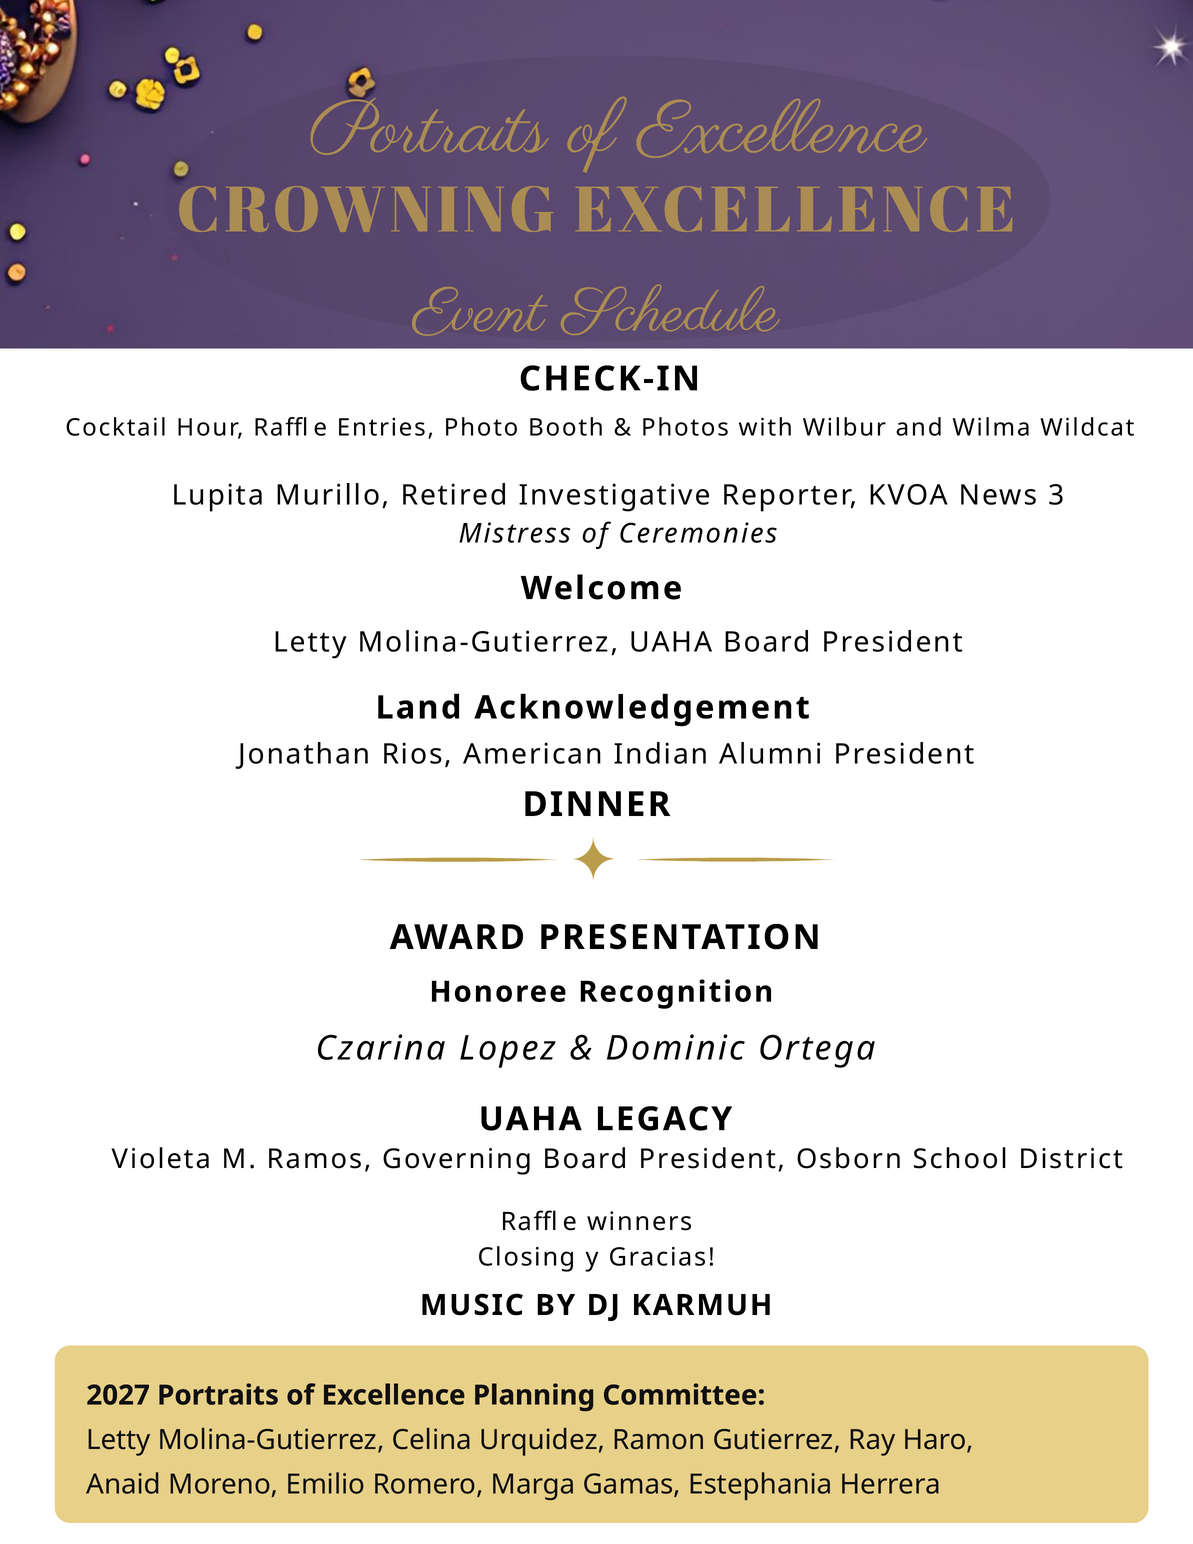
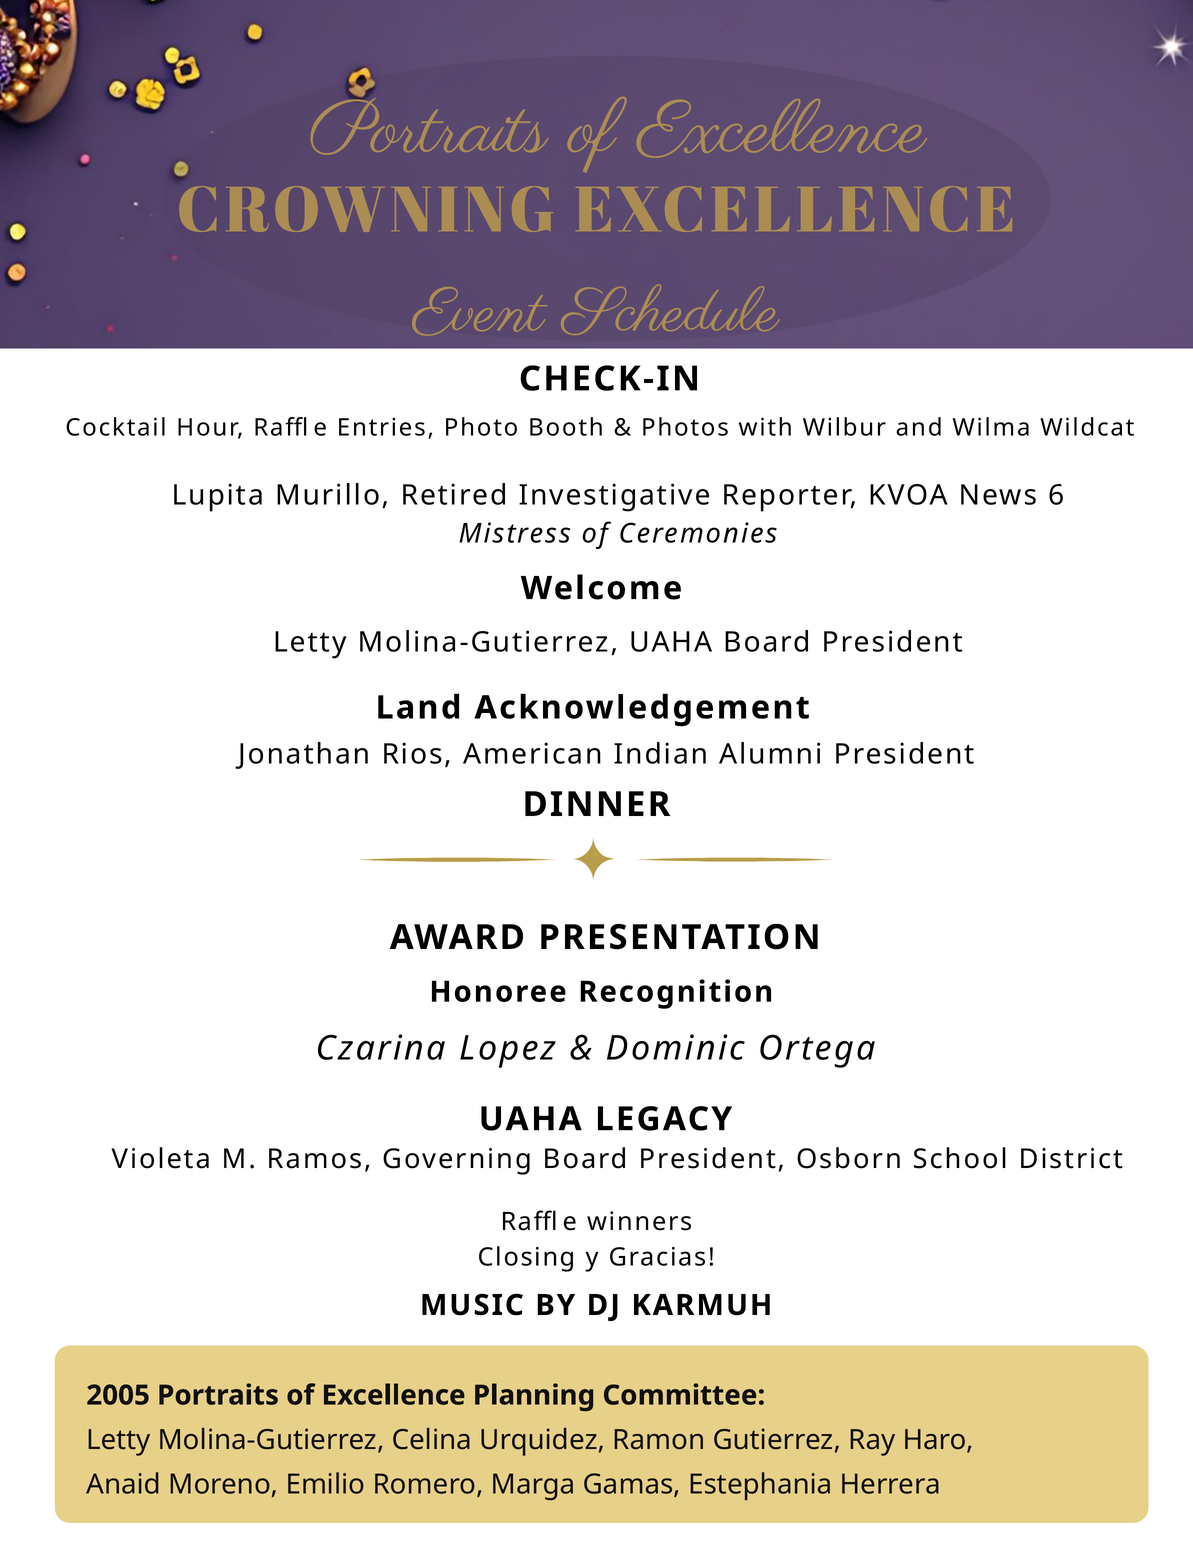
3: 3 -> 6
2027: 2027 -> 2005
